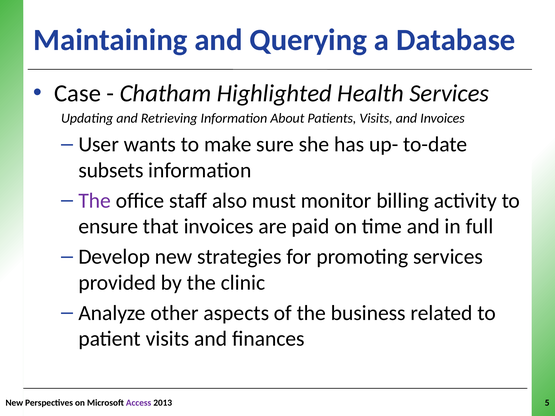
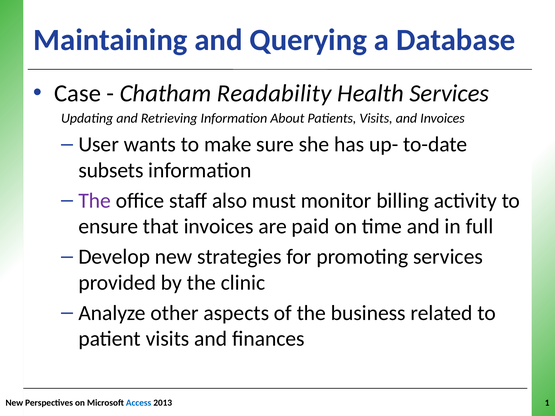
Highlighted: Highlighted -> Readability
Access colour: purple -> blue
5: 5 -> 1
